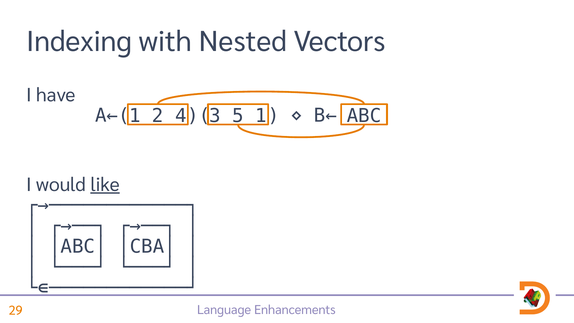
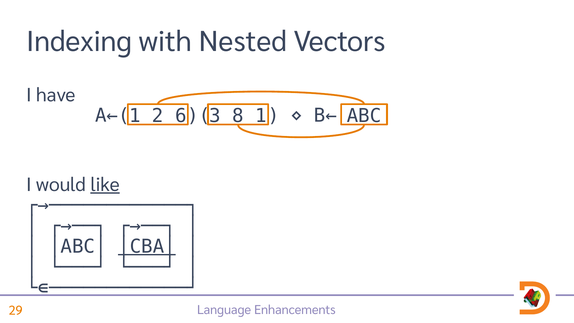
4: 4 -> 6
5: 5 -> 8
│CBA│ underline: none -> present
